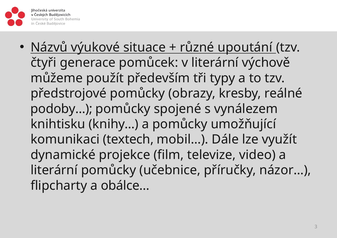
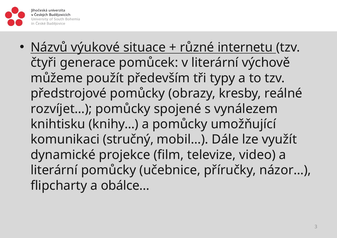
upoutání: upoutání -> internetu
podoby…: podoby… -> rozvíjet…
textech: textech -> stručný
